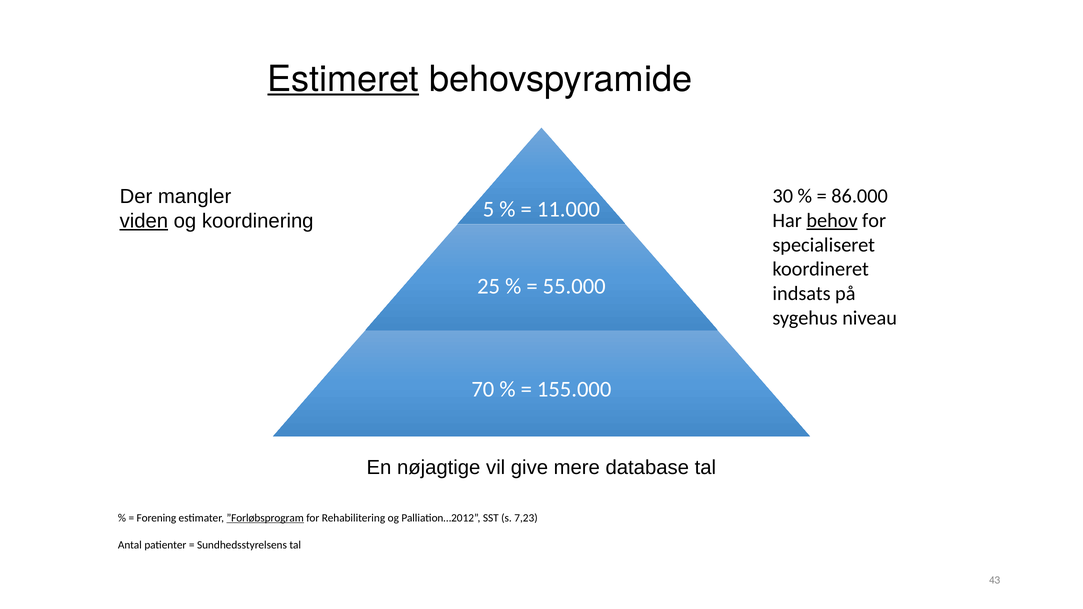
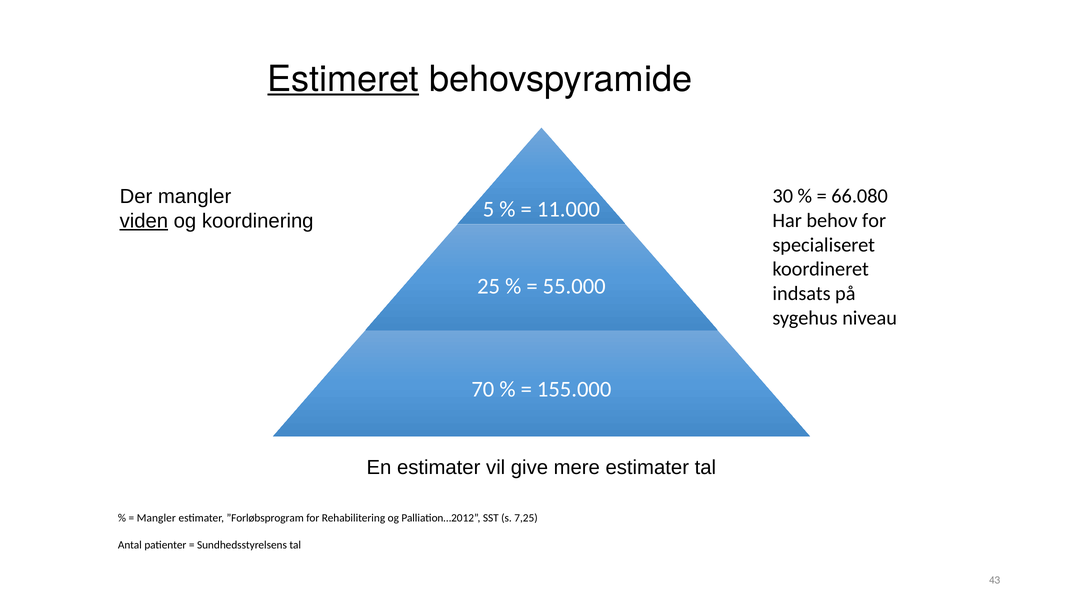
86.000: 86.000 -> 66.080
behov underline: present -> none
En nøjagtige: nøjagtige -> estimater
mere database: database -> estimater
Forening at (156, 518): Forening -> Mangler
”Forløbsprogram underline: present -> none
7,23: 7,23 -> 7,25
